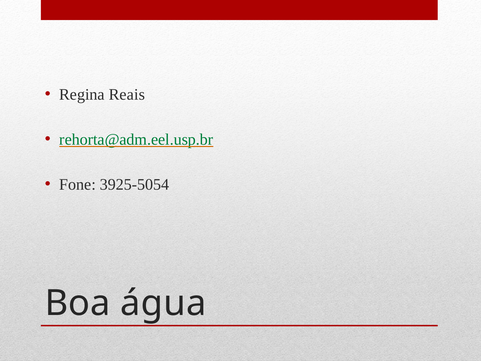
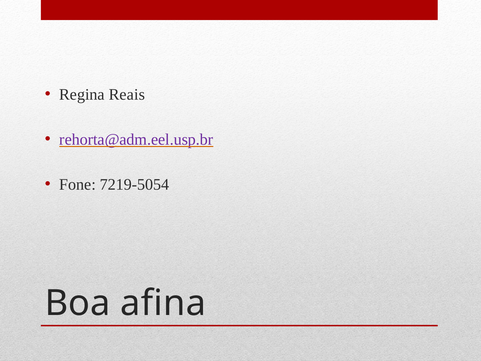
rehorta@adm.eel.usp.br colour: green -> purple
3925-5054: 3925-5054 -> 7219-5054
água: água -> afina
